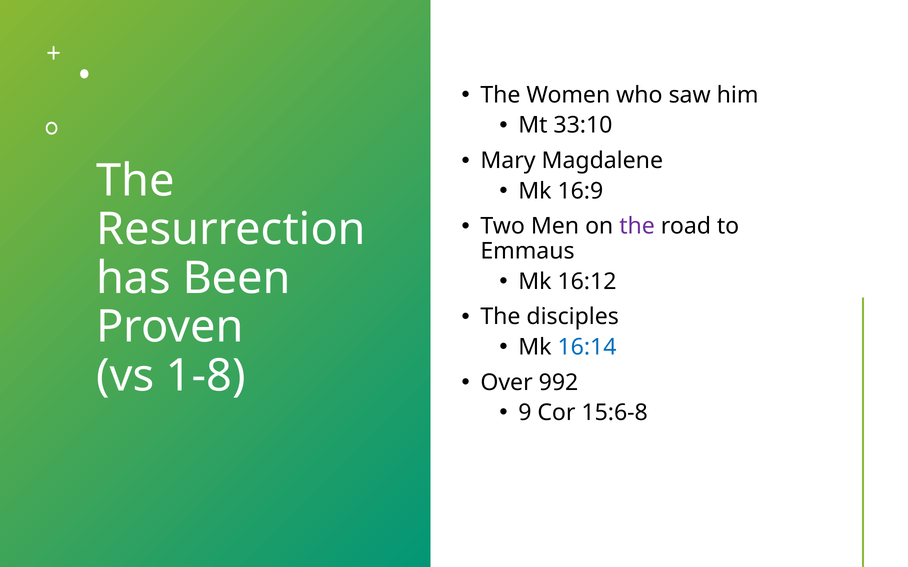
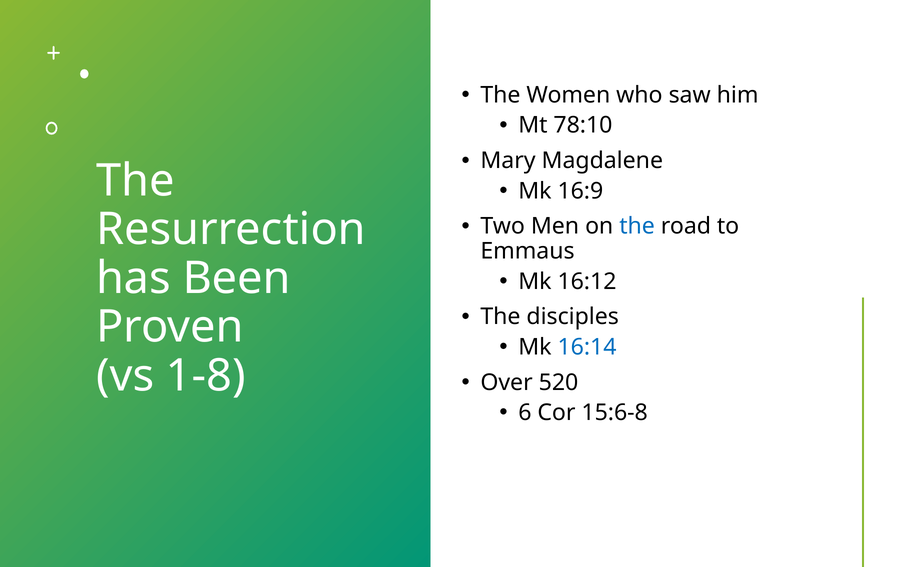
33:10: 33:10 -> 78:10
the at (637, 227) colour: purple -> blue
992: 992 -> 520
9: 9 -> 6
